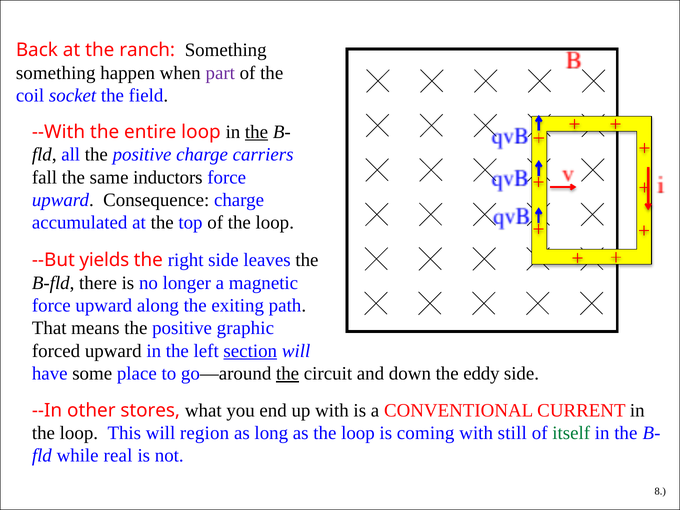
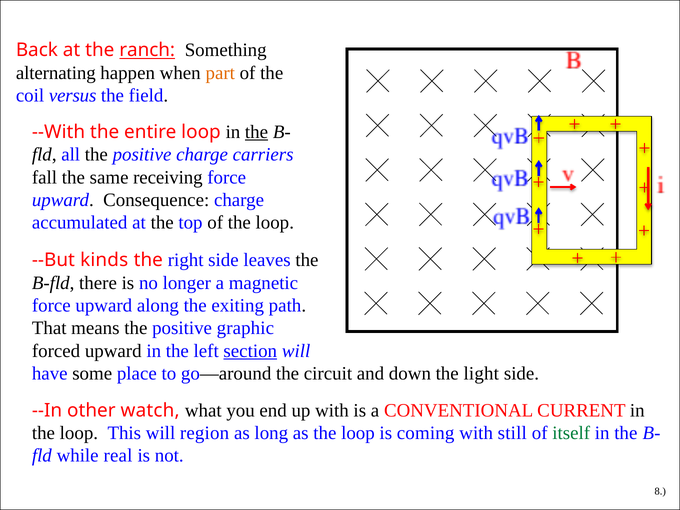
ranch underline: none -> present
something at (56, 73): something -> alternating
part colour: purple -> orange
socket: socket -> versus
inductors: inductors -> receiving
yields: yields -> kinds
the at (288, 374) underline: present -> none
eddy: eddy -> light
stores: stores -> watch
